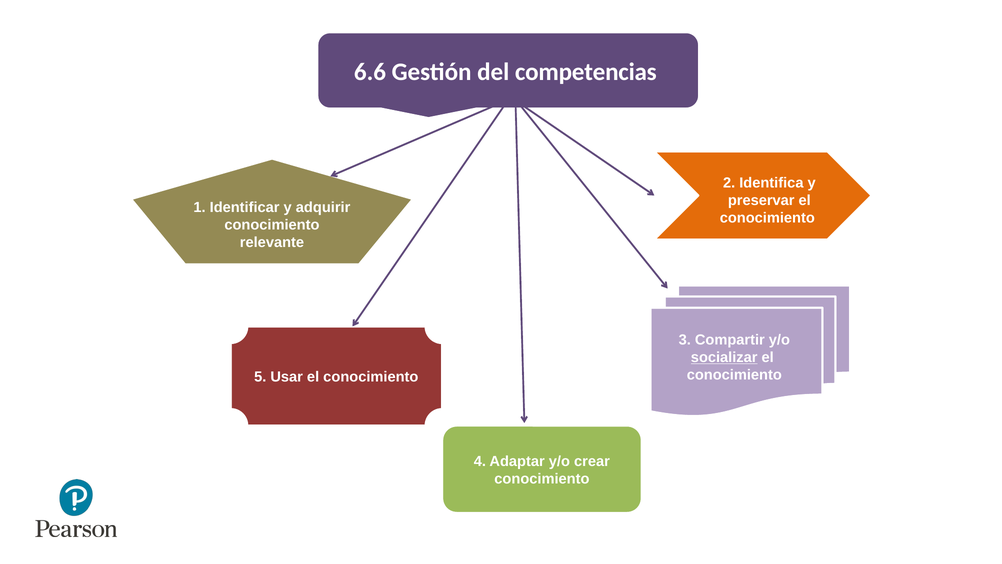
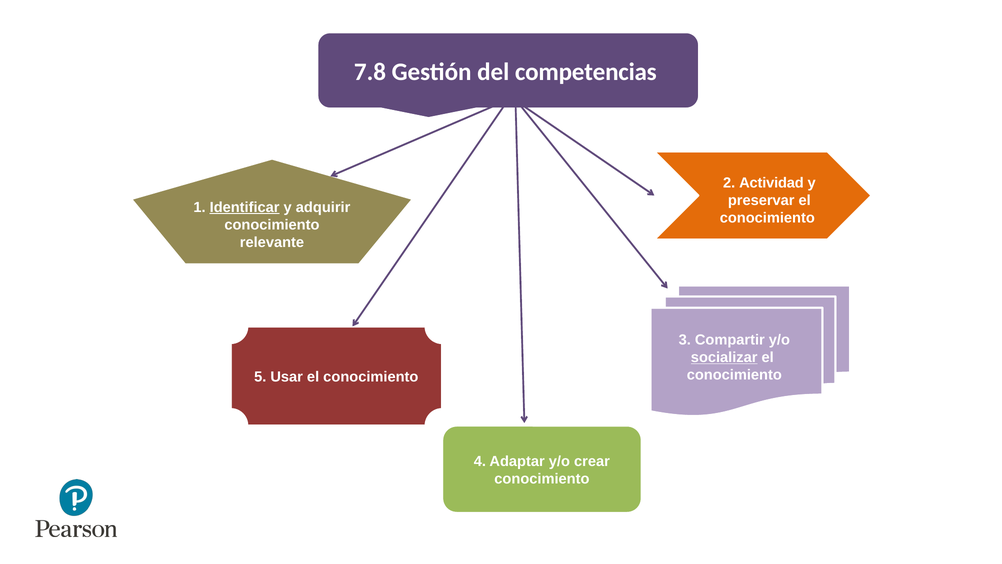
6.6: 6.6 -> 7.8
Identifica: Identifica -> Actividad
Identificar underline: none -> present
